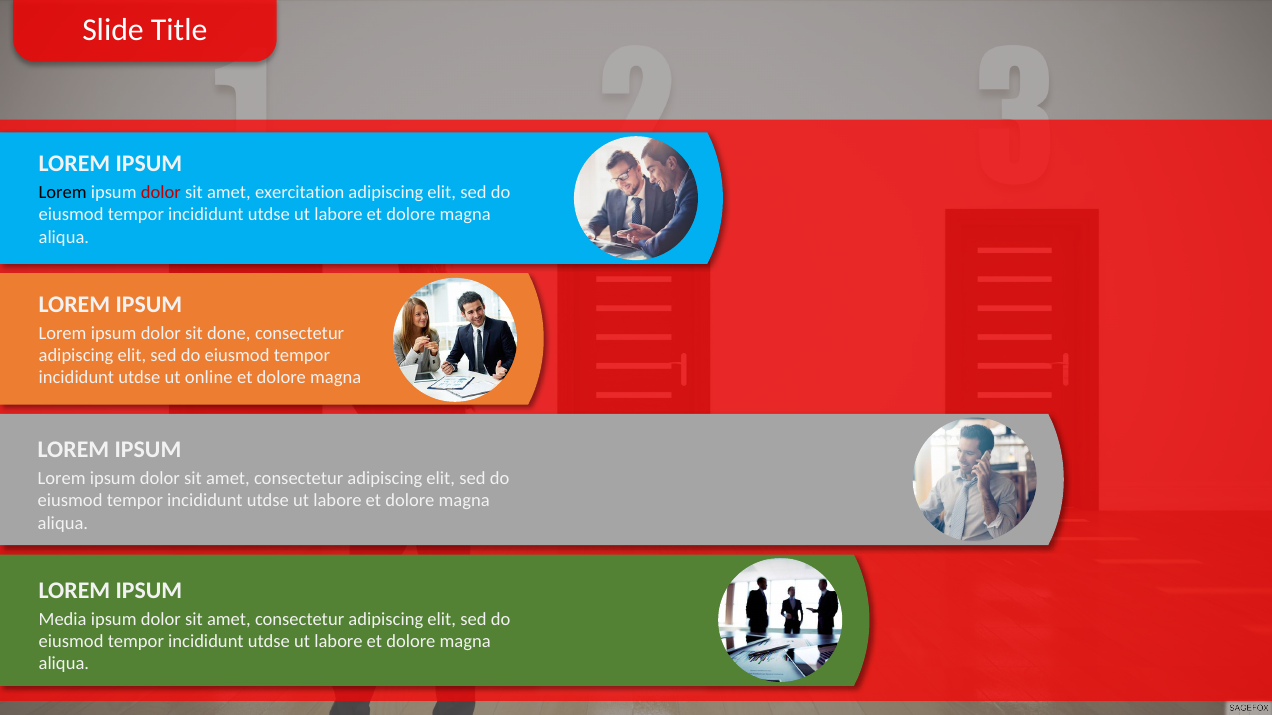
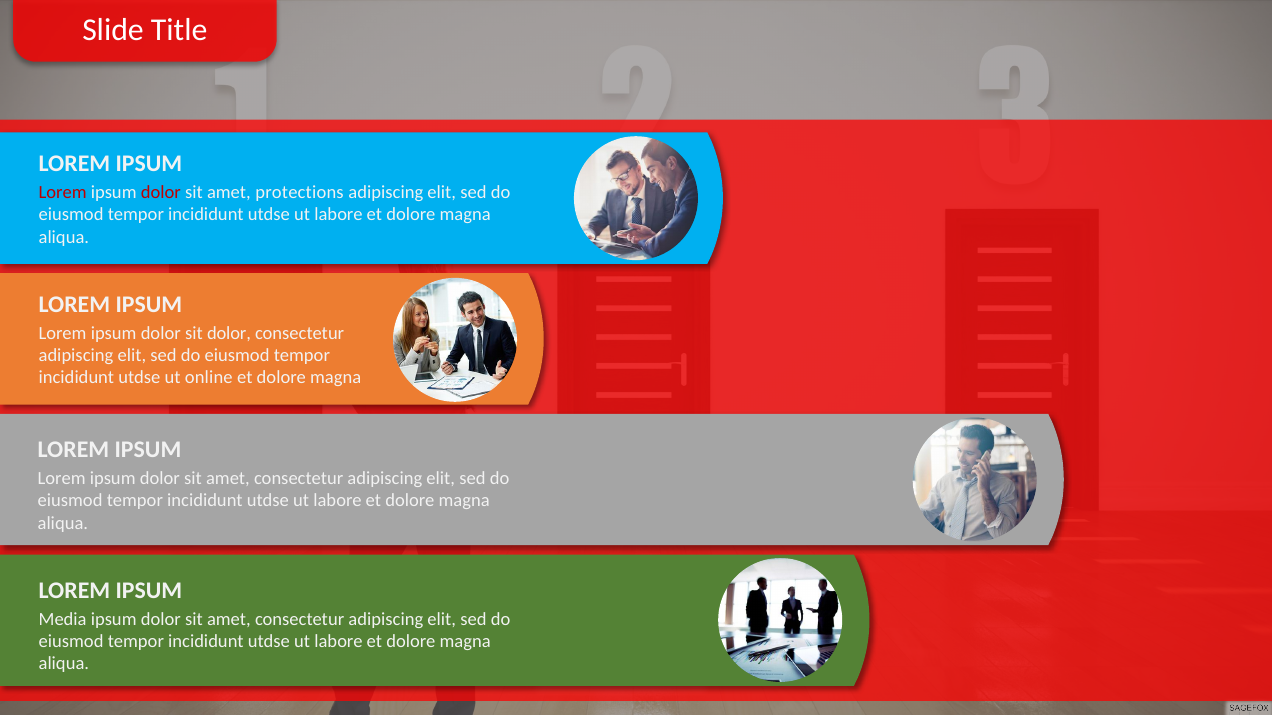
Lorem at (63, 193) colour: black -> red
exercitation: exercitation -> protections
sit done: done -> dolor
